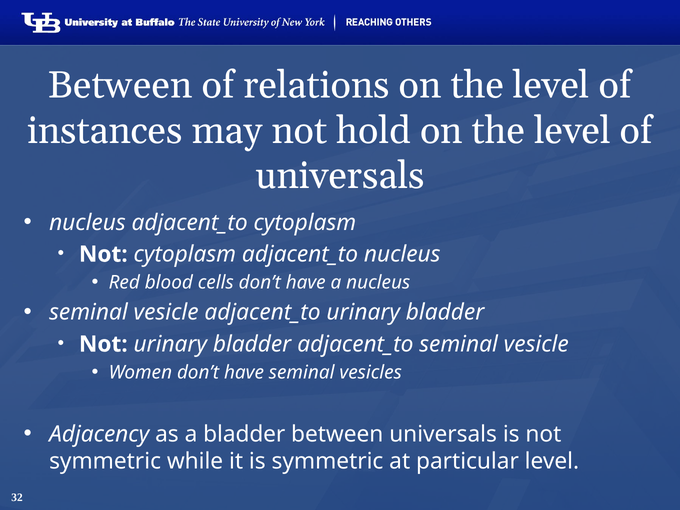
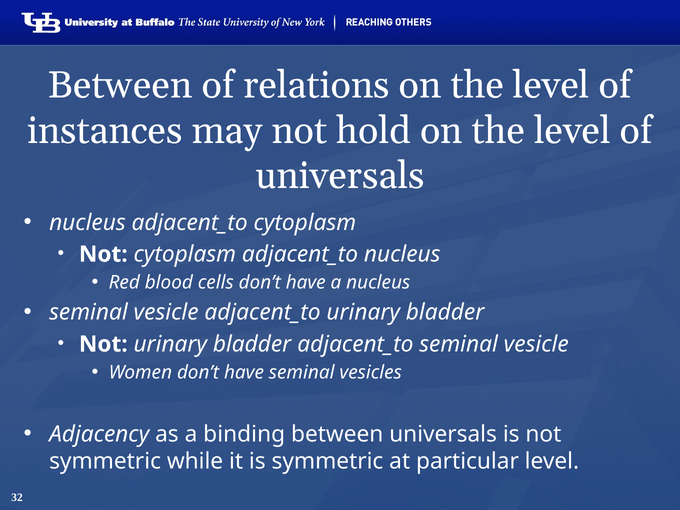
a bladder: bladder -> binding
